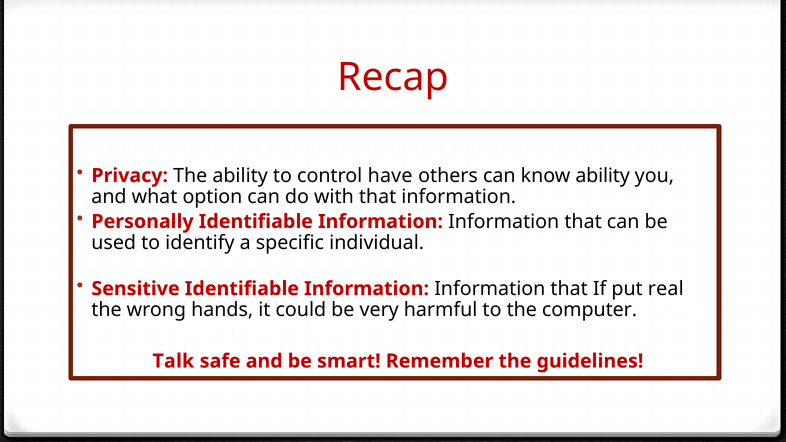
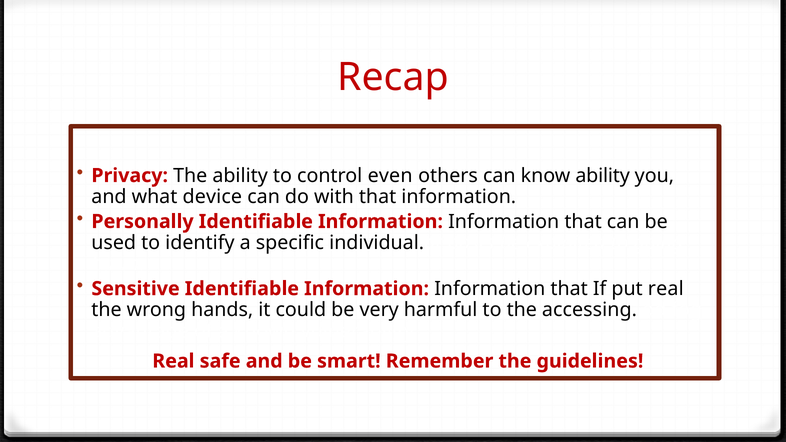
have: have -> even
option: option -> device
computer: computer -> accessing
Talk at (173, 361): Talk -> Real
